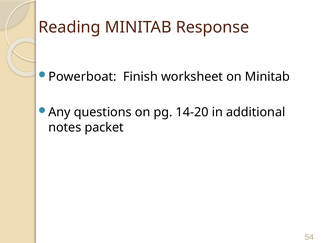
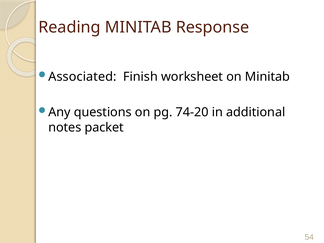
Powerboat: Powerboat -> Associated
14-20: 14-20 -> 74-20
